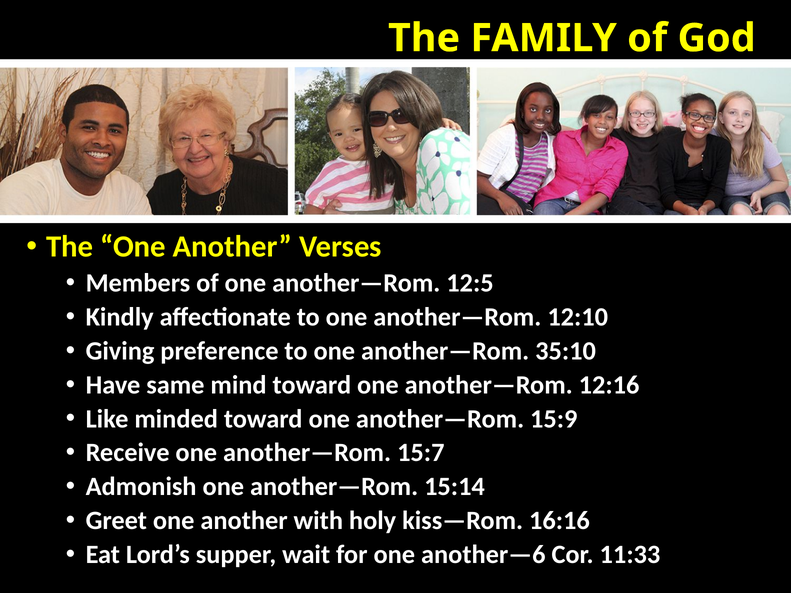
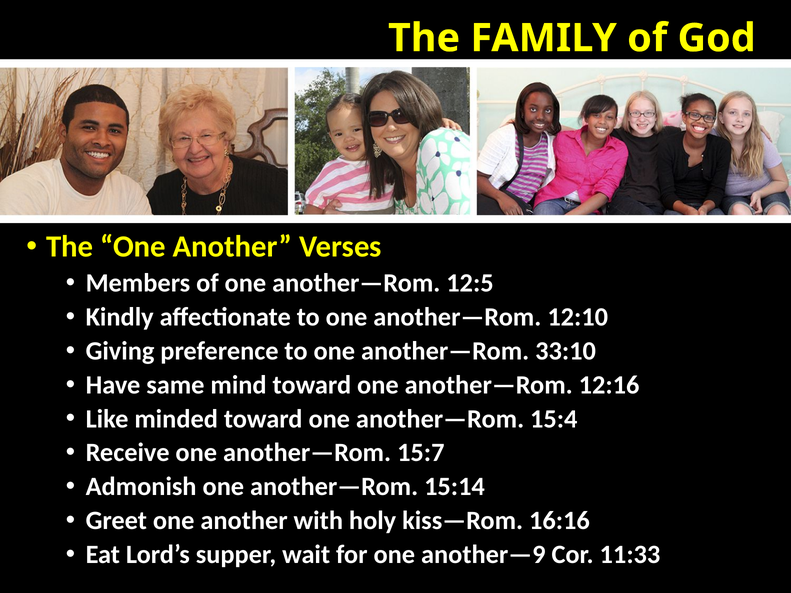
35:10: 35:10 -> 33:10
15:9: 15:9 -> 15:4
another—6: another—6 -> another—9
